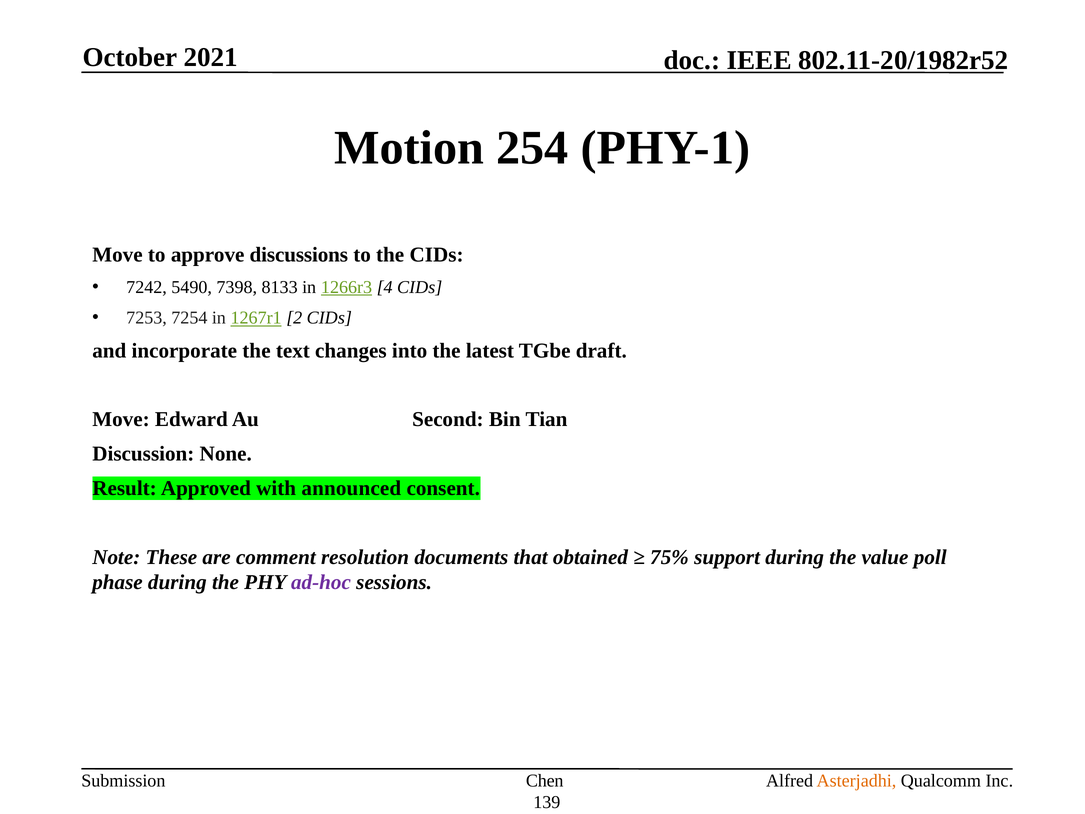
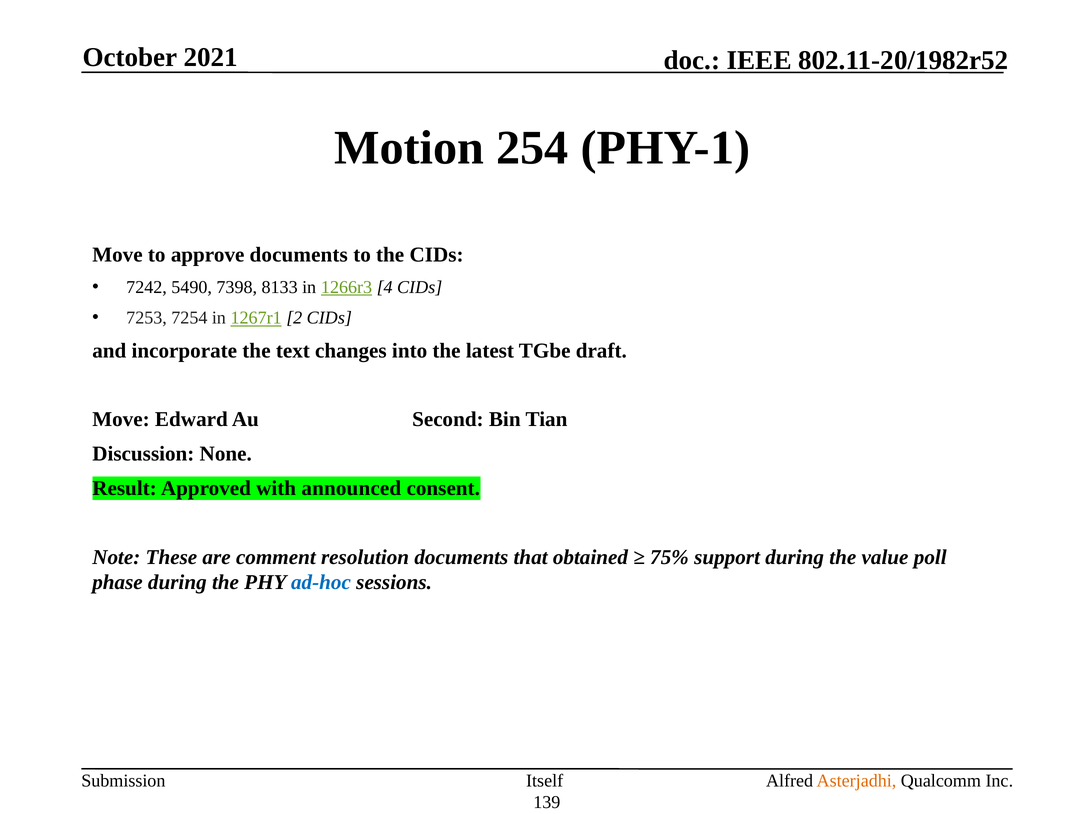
approve discussions: discussions -> documents
ad-hoc colour: purple -> blue
Chen: Chen -> Itself
